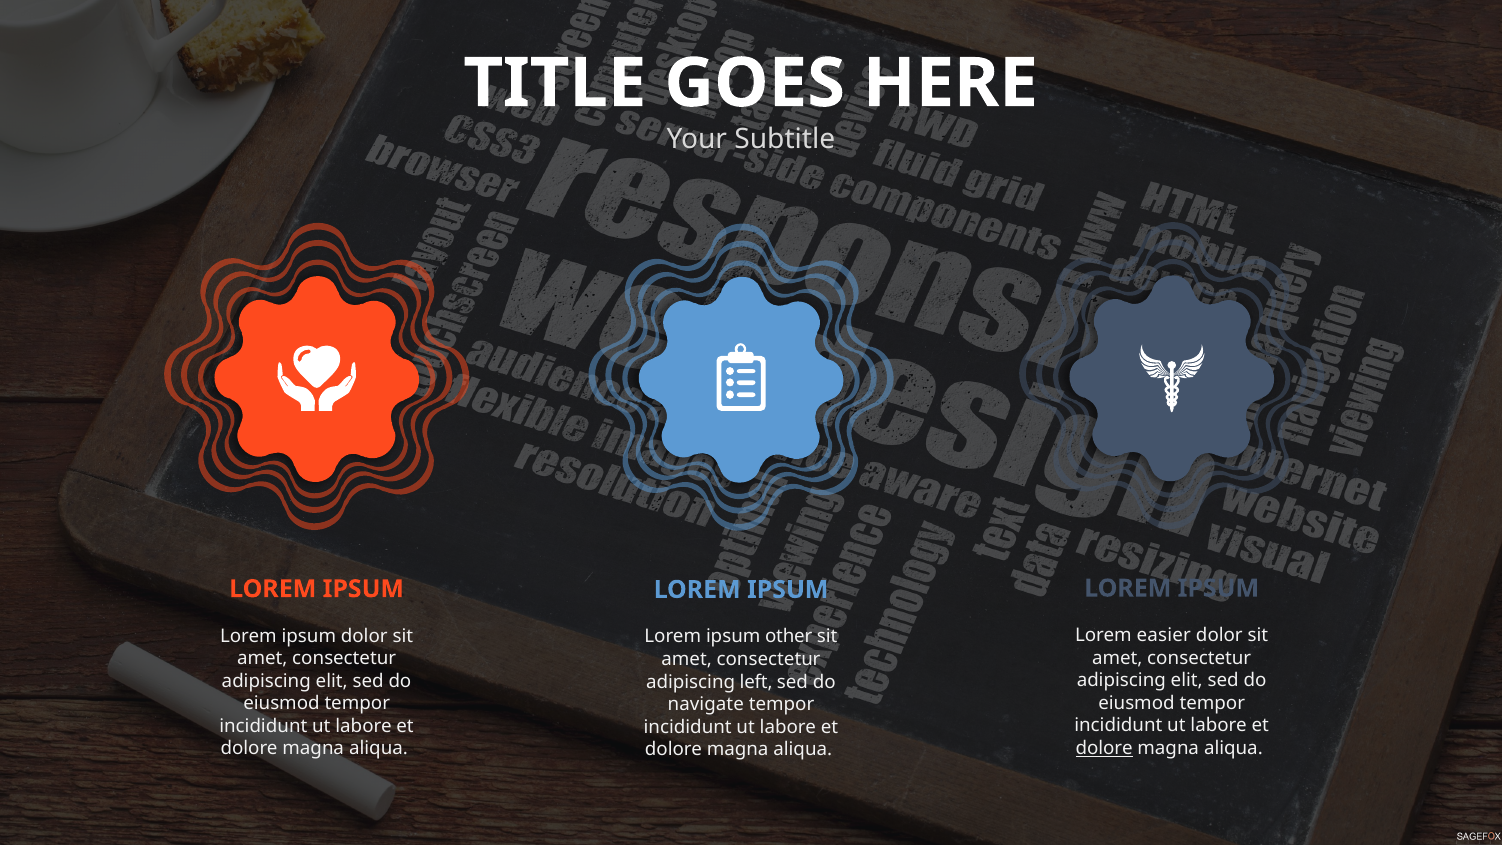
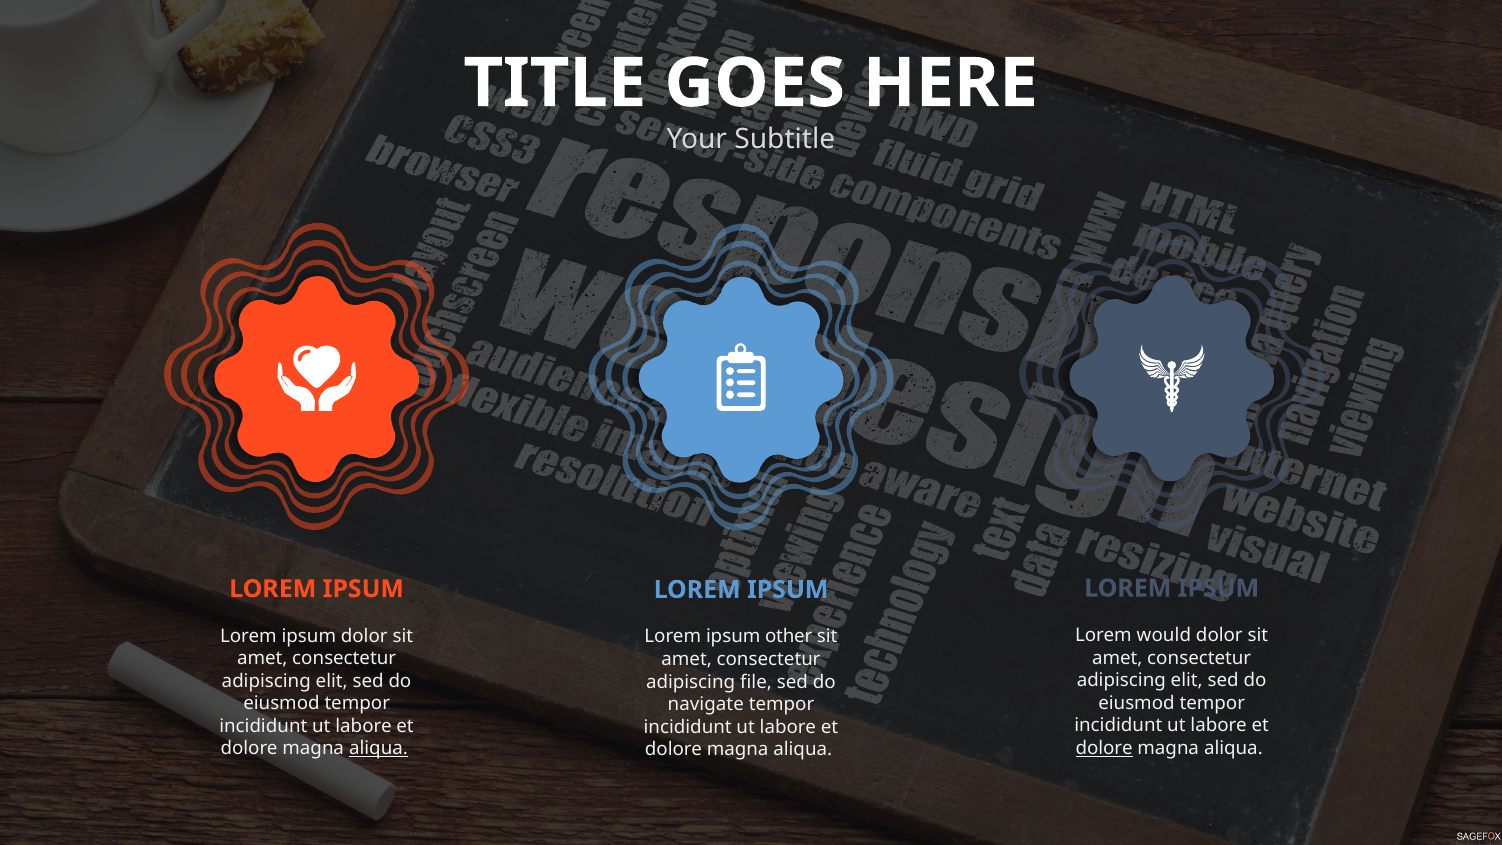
easier: easier -> would
left: left -> file
aliqua at (378, 749) underline: none -> present
